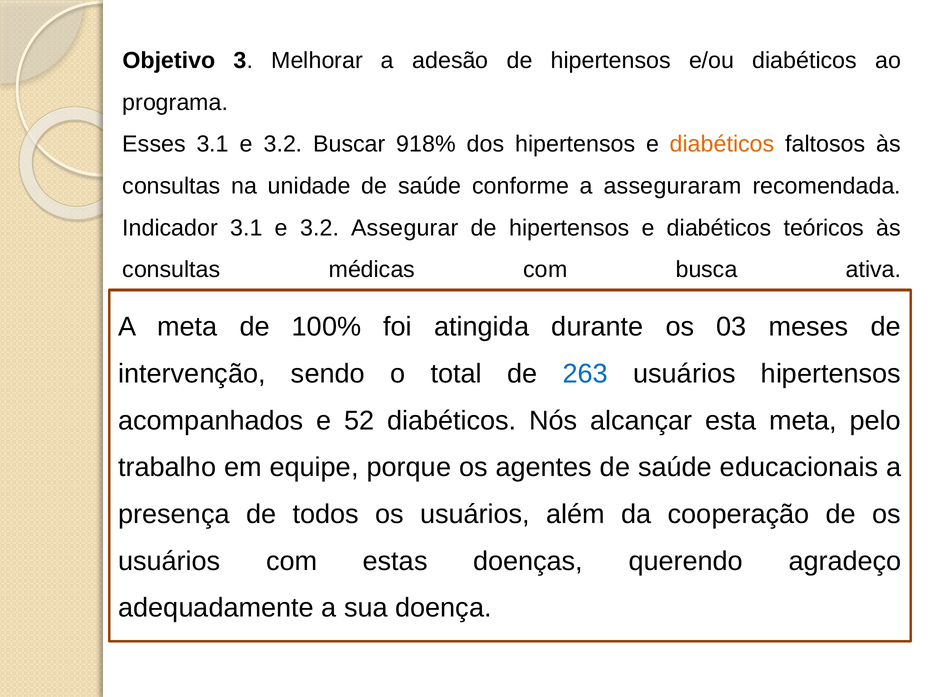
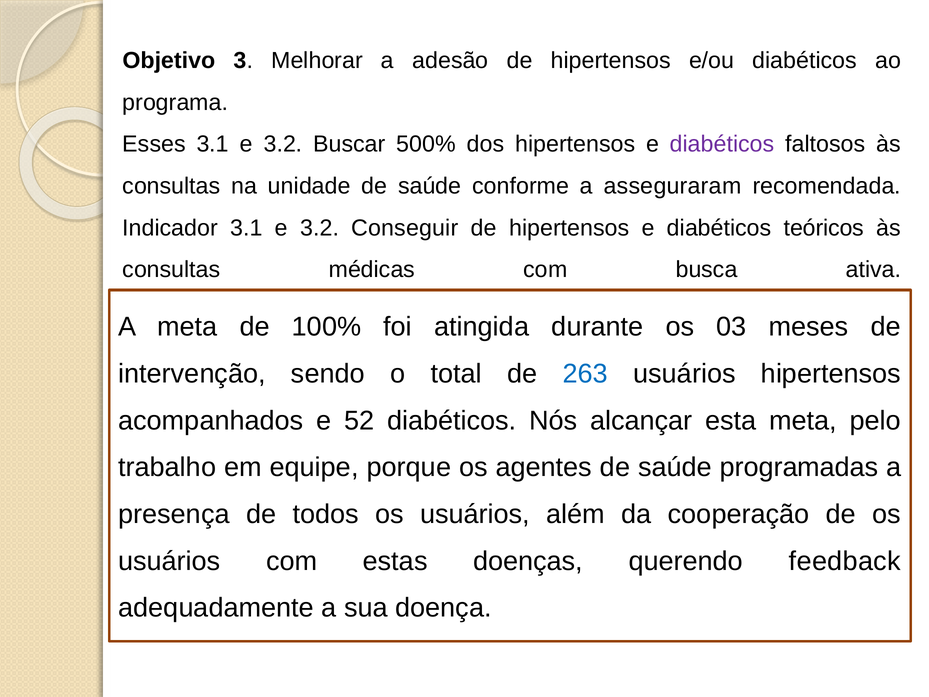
918%: 918% -> 500%
diabéticos at (722, 144) colour: orange -> purple
Assegurar: Assegurar -> Conseguir
educacionais: educacionais -> programadas
agradeço: agradeço -> feedback
